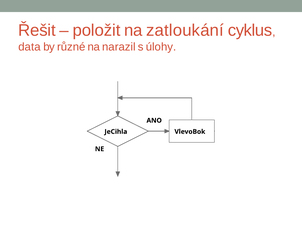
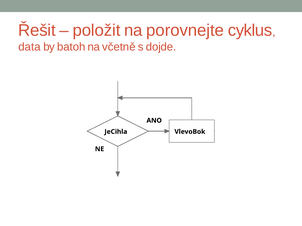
zatloukání: zatloukání -> porovnejte
různé: různé -> batoh
narazil: narazil -> včetně
úlohy: úlohy -> dojde
